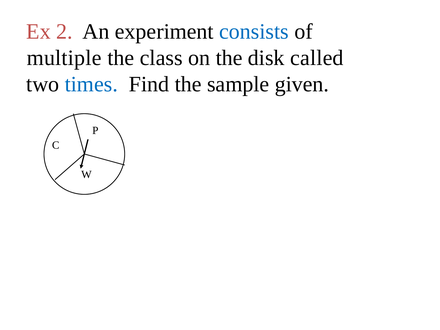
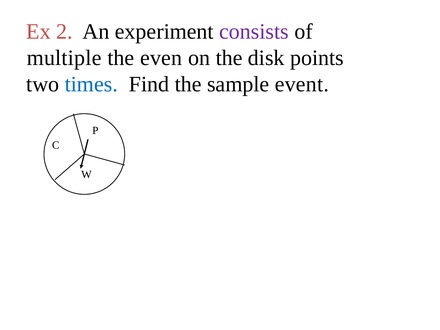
consists colour: blue -> purple
class: class -> even
called: called -> points
given: given -> event
